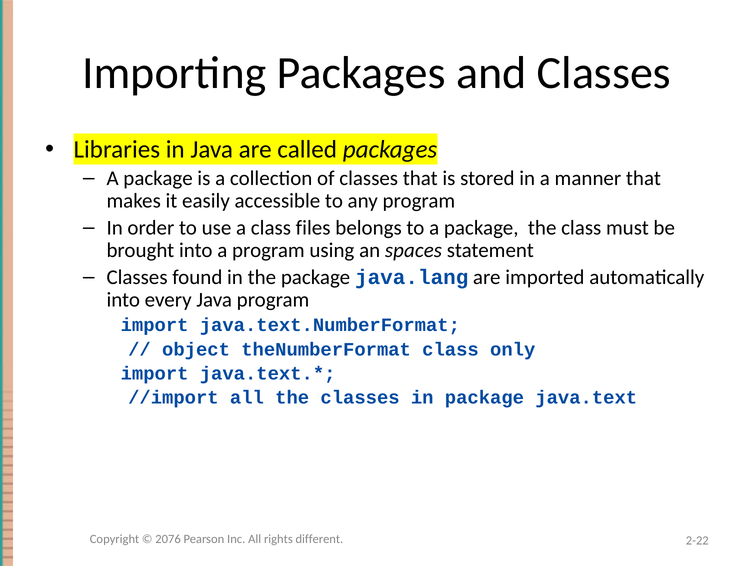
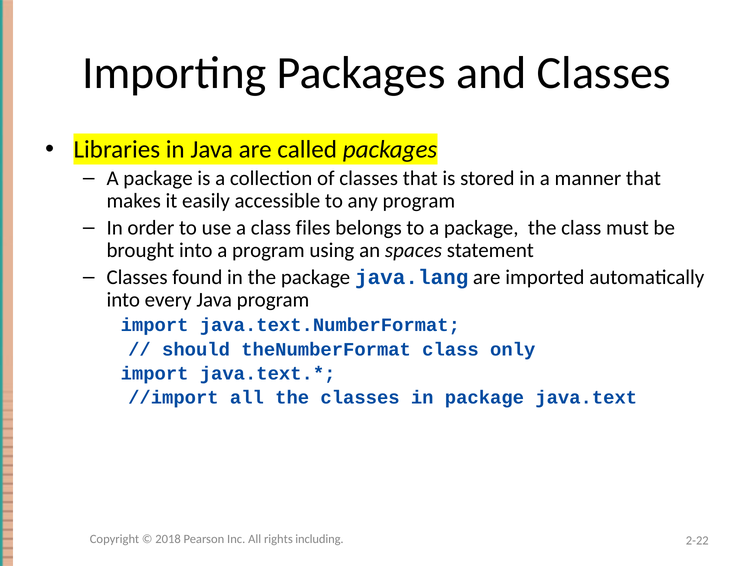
object: object -> should
2076: 2076 -> 2018
different: different -> including
